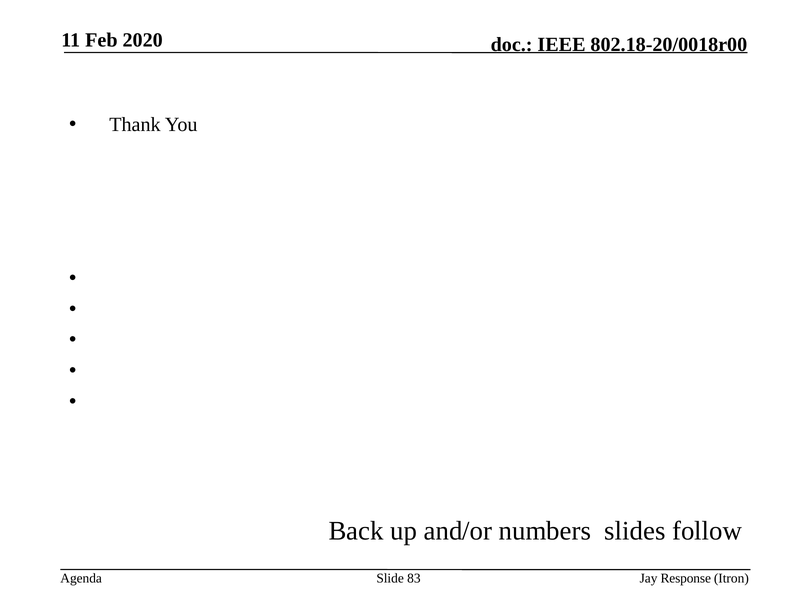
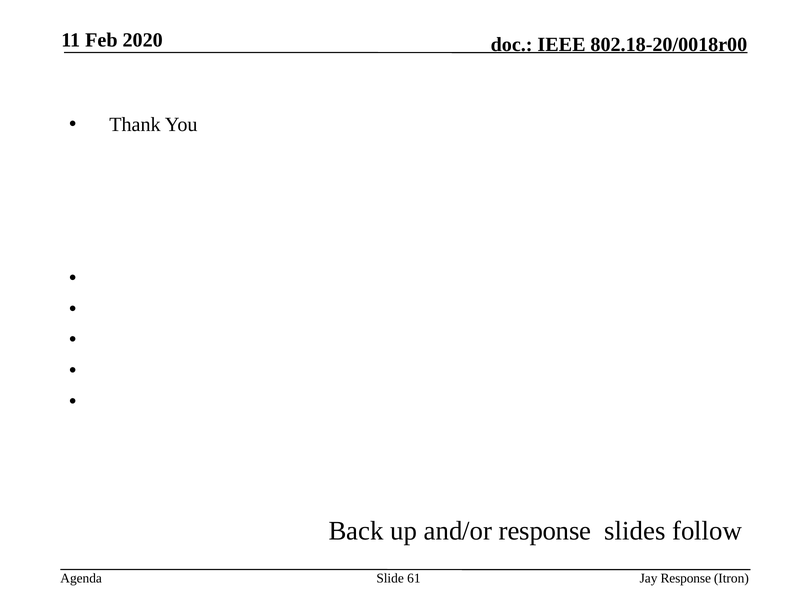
and/or numbers: numbers -> response
83: 83 -> 61
